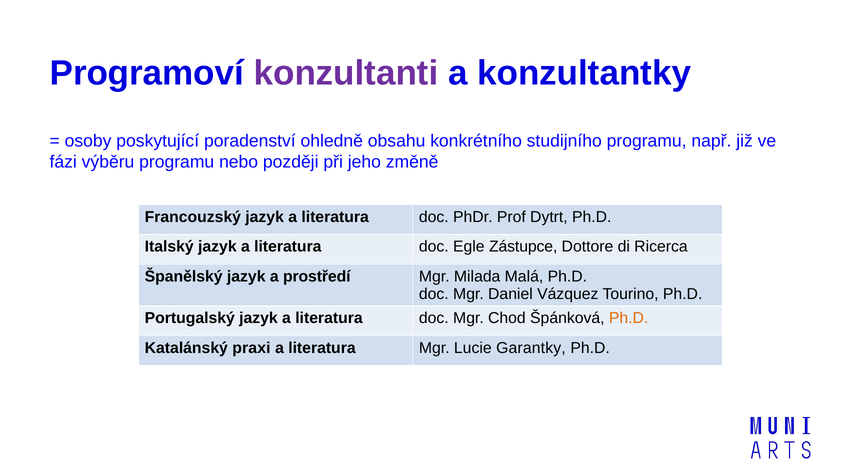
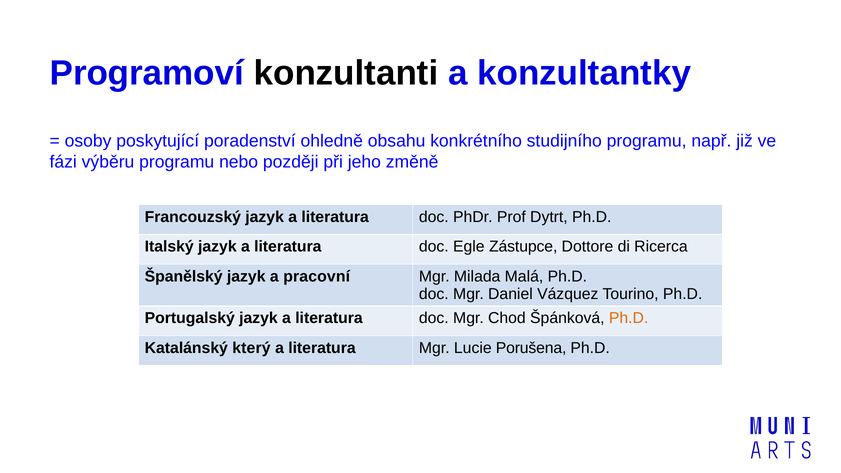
konzultanti colour: purple -> black
prostředí: prostředí -> pracovní
praxi: praxi -> který
Garantky: Garantky -> Porušena
